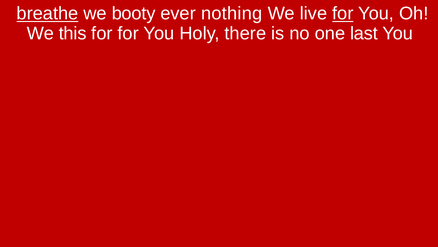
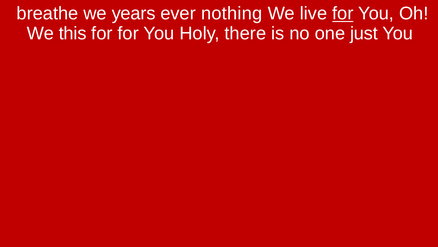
breathe underline: present -> none
booty: booty -> years
last: last -> just
